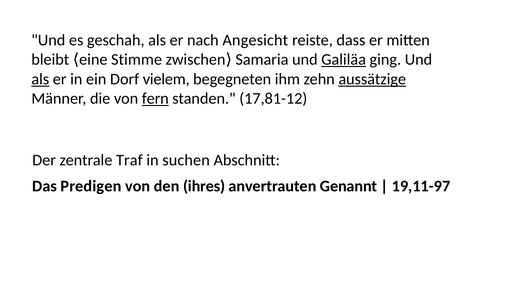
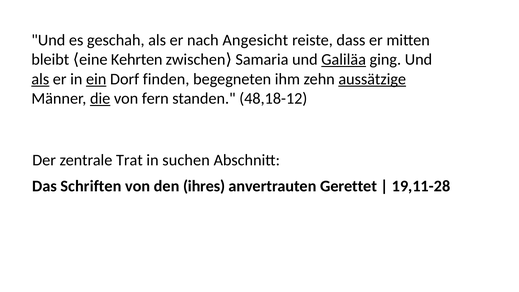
Stimme: Stimme -> Kehrten
ein underline: none -> present
vielem: vielem -> finden
die underline: none -> present
fern underline: present -> none
17,81-12: 17,81-12 -> 48,18-12
Traf: Traf -> Trat
Predigen: Predigen -> Schriften
Genannt: Genannt -> Gerettet
19,11-97: 19,11-97 -> 19,11-28
